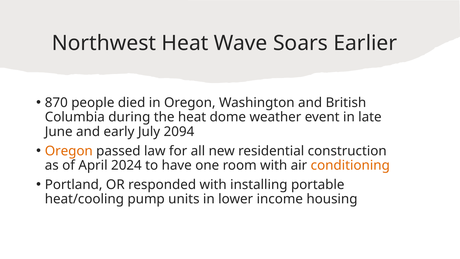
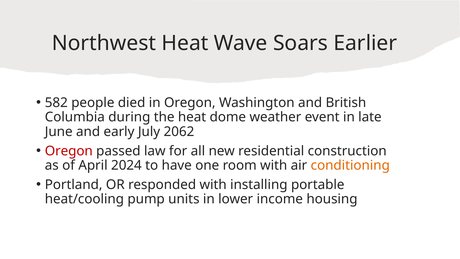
870: 870 -> 582
2094: 2094 -> 2062
Oregon at (69, 151) colour: orange -> red
